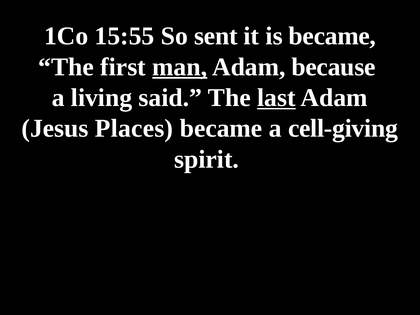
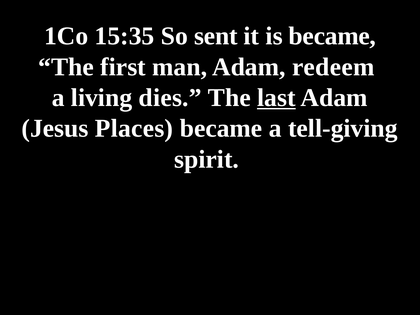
15:55: 15:55 -> 15:35
man underline: present -> none
because: because -> redeem
said: said -> dies
cell-giving: cell-giving -> tell-giving
